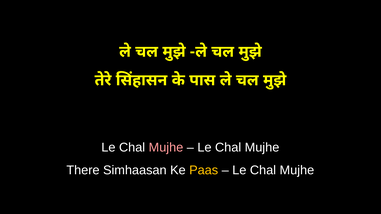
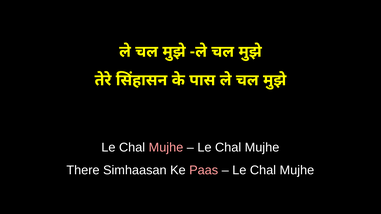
Paas colour: yellow -> pink
